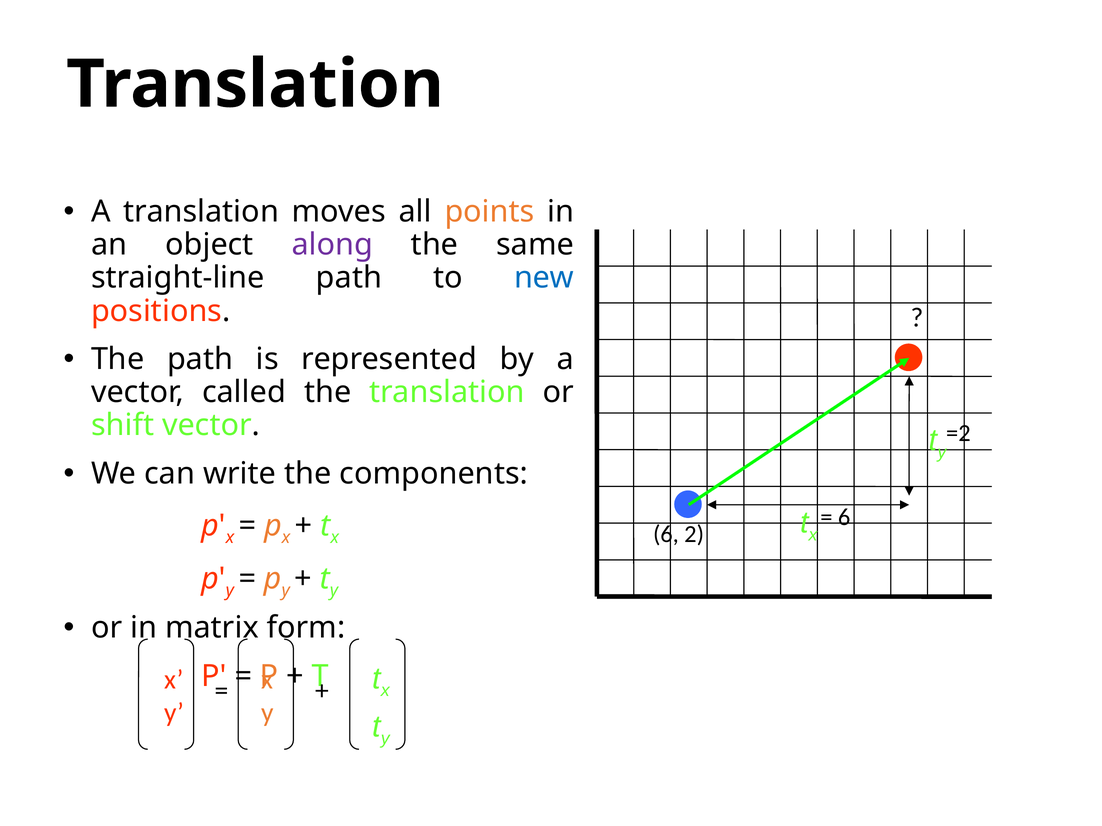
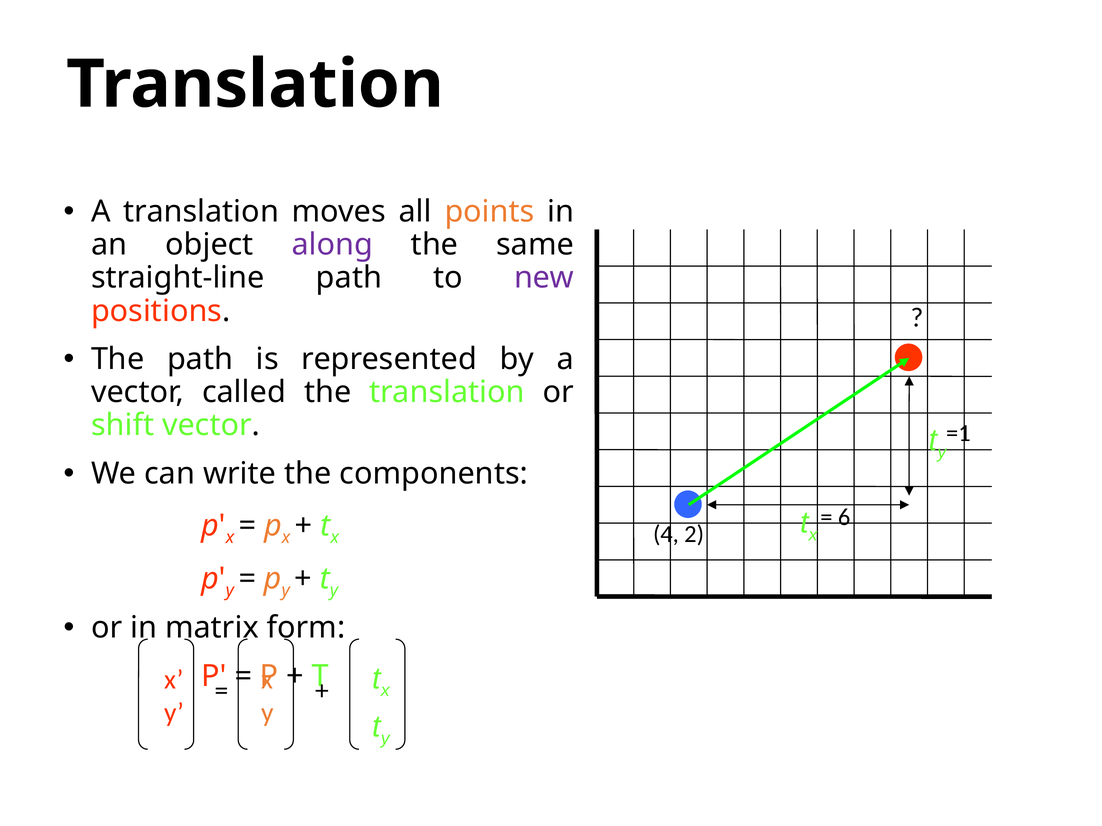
new colour: blue -> purple
=2: =2 -> =1
6 at (666, 534): 6 -> 4
